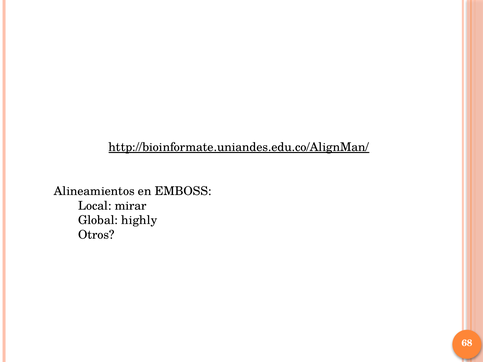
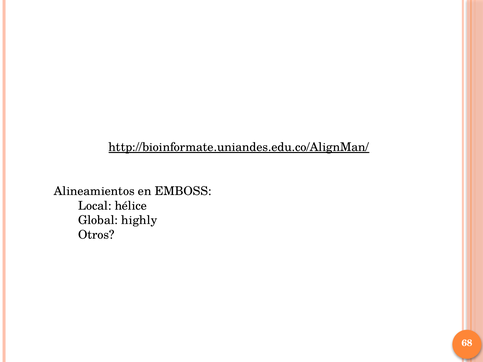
mirar: mirar -> hélice
